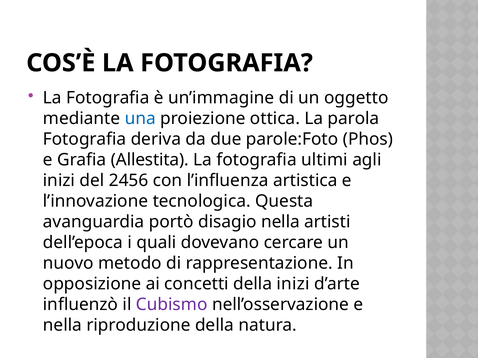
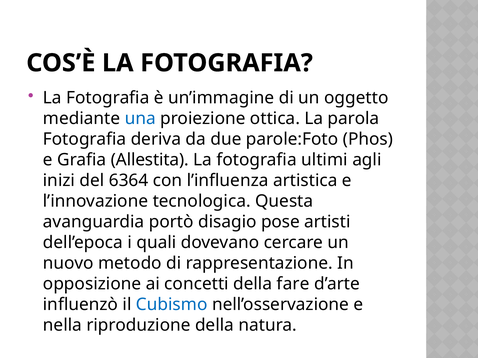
2456: 2456 -> 6364
disagio nella: nella -> pose
della inizi: inizi -> fare
Cubismo colour: purple -> blue
